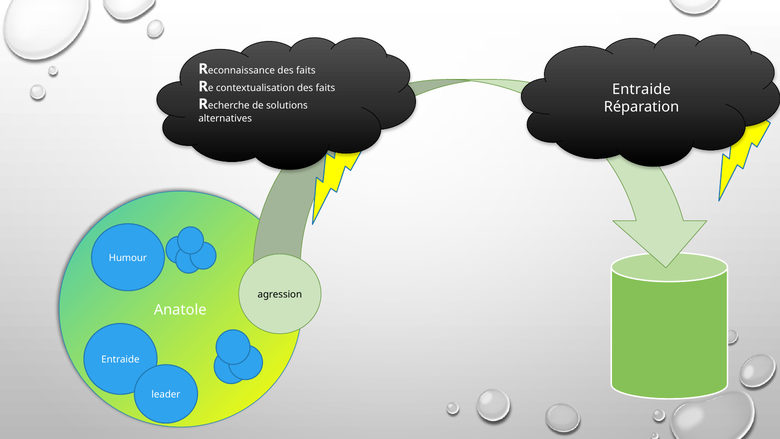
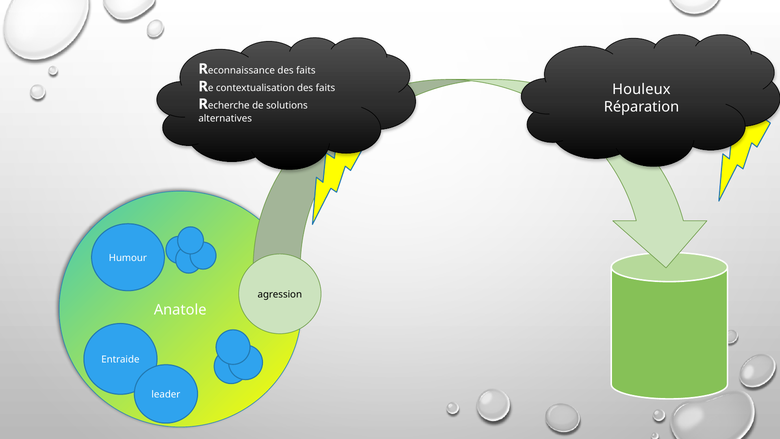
Entraide at (641, 89): Entraide -> Houleux
